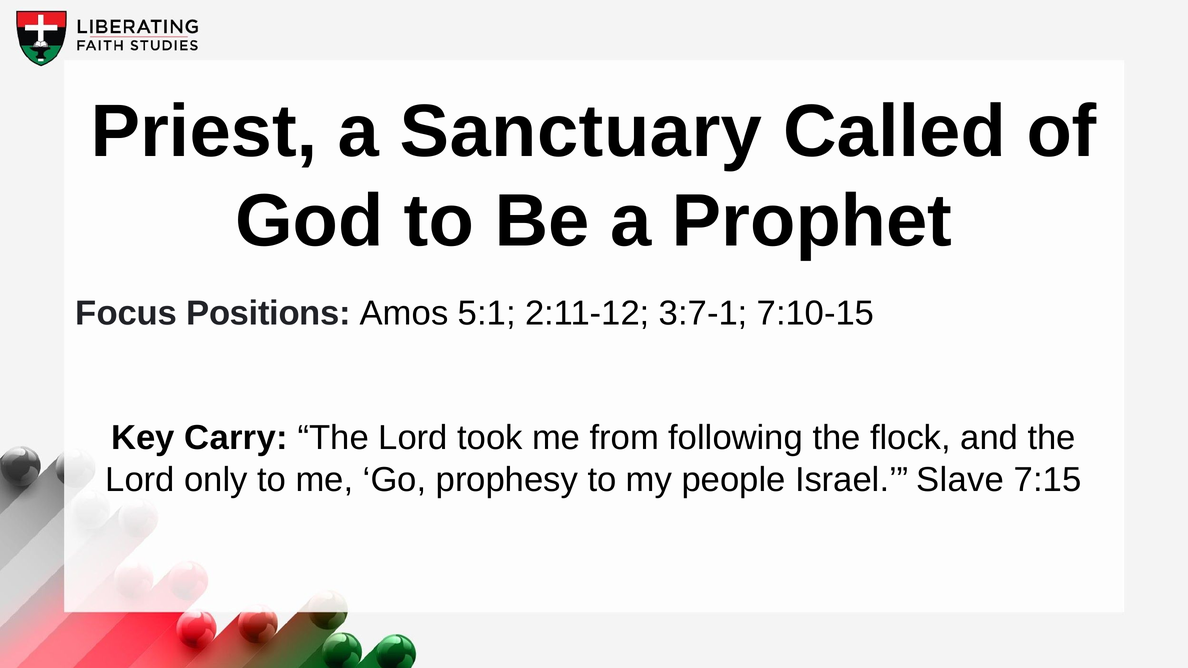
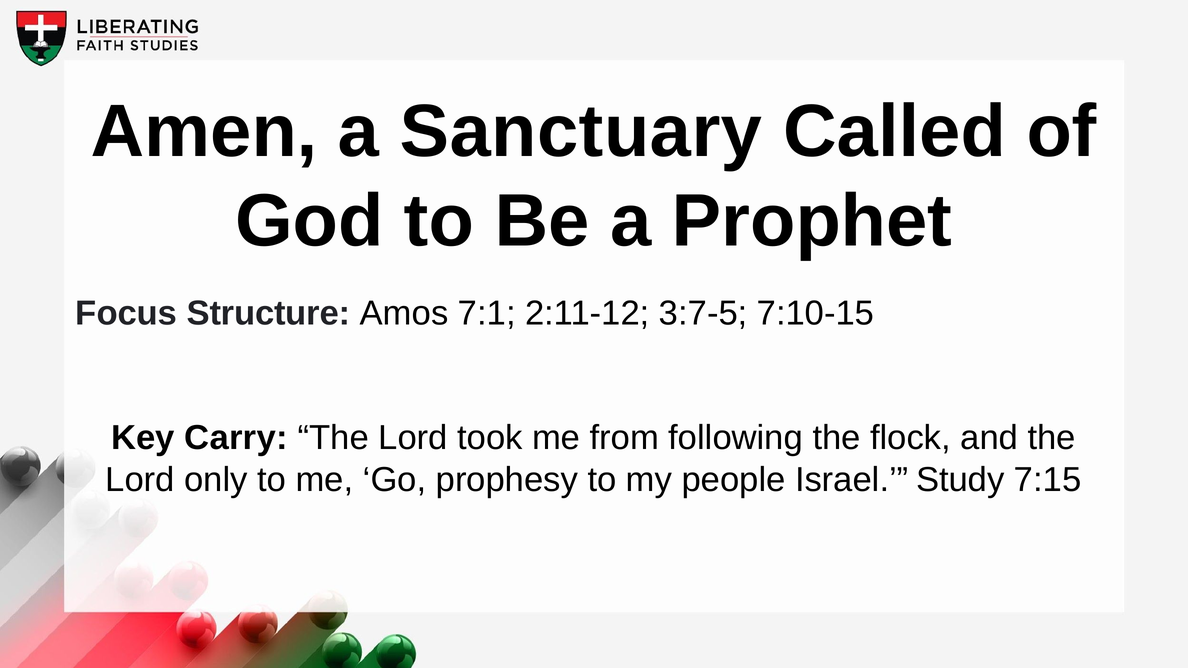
Priest: Priest -> Amen
Positions: Positions -> Structure
5:1: 5:1 -> 7:1
3:7-1: 3:7-1 -> 3:7-5
Slave: Slave -> Study
